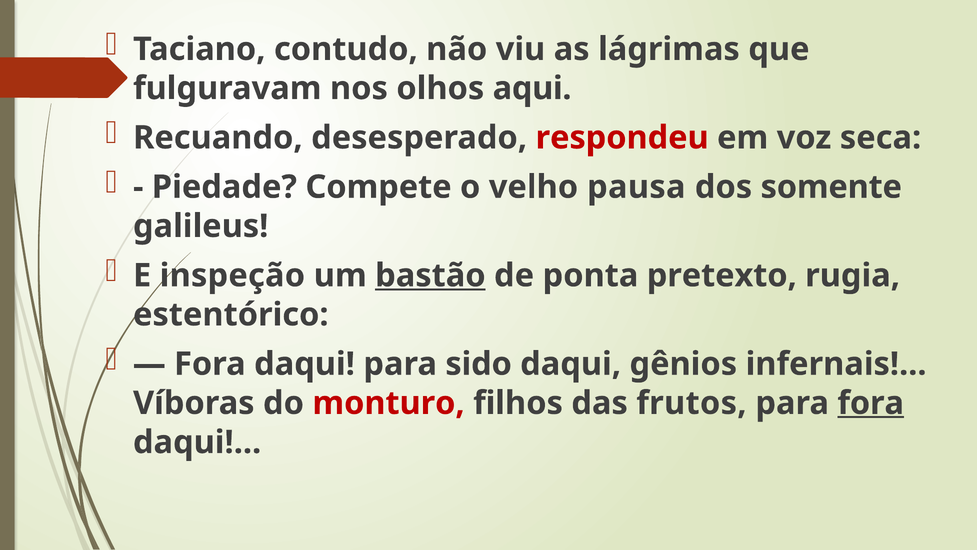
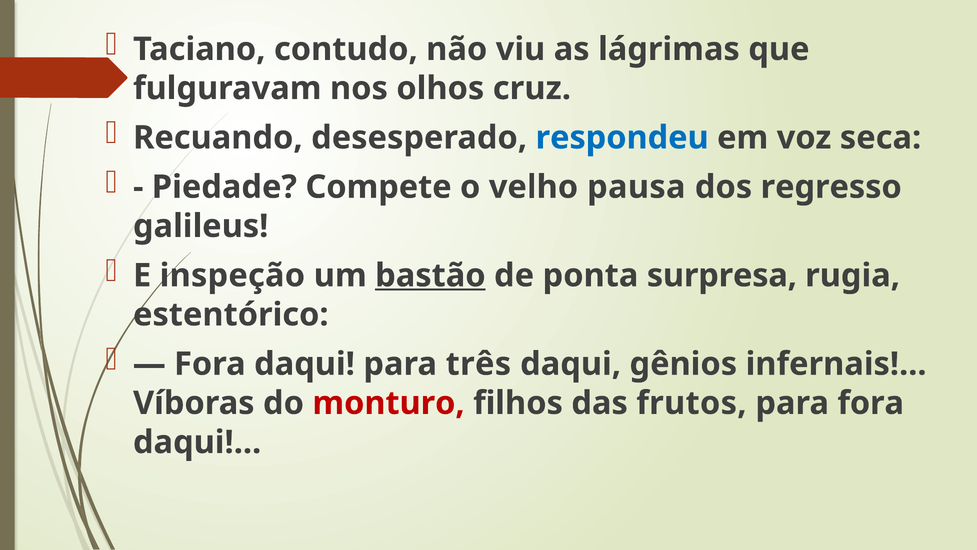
aqui: aqui -> cruz
respondeu colour: red -> blue
somente: somente -> regresso
pretexto: pretexto -> surpresa
sido: sido -> três
fora at (871, 403) underline: present -> none
